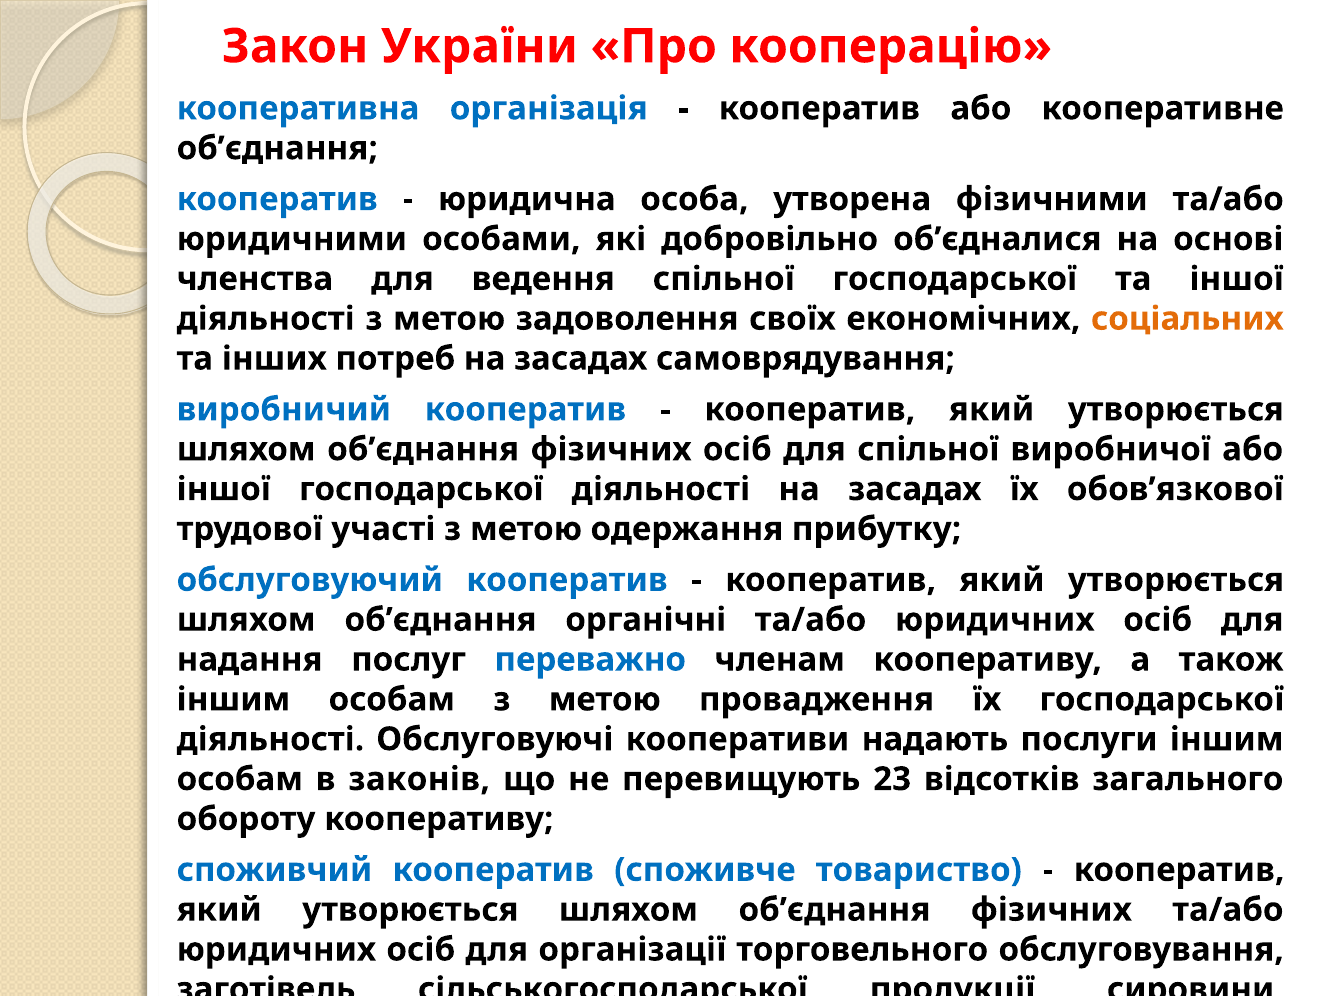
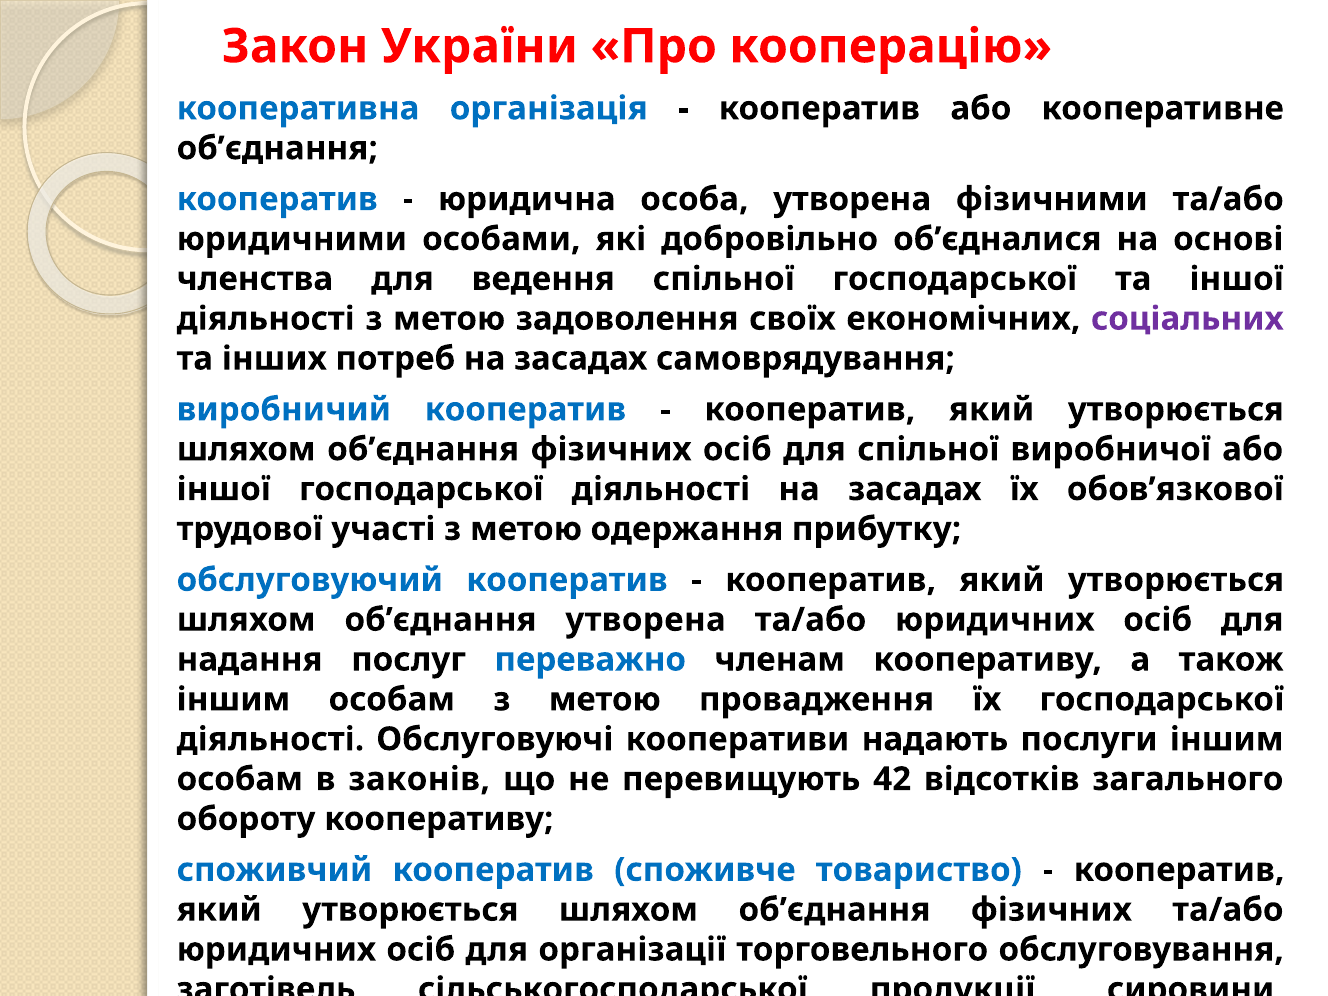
соціальних colour: orange -> purple
об’єднання органічні: органічні -> утворена
23: 23 -> 42
